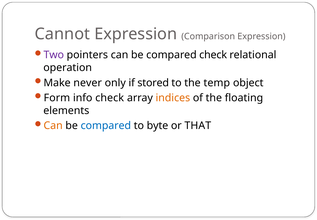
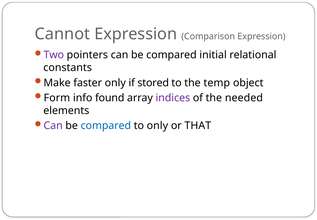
compared check: check -> initial
operation: operation -> constants
never: never -> faster
info check: check -> found
indices colour: orange -> purple
floating: floating -> needed
Can at (53, 125) colour: orange -> purple
to byte: byte -> only
